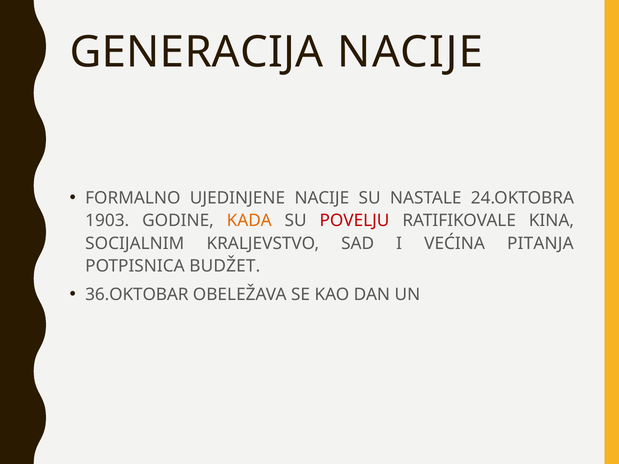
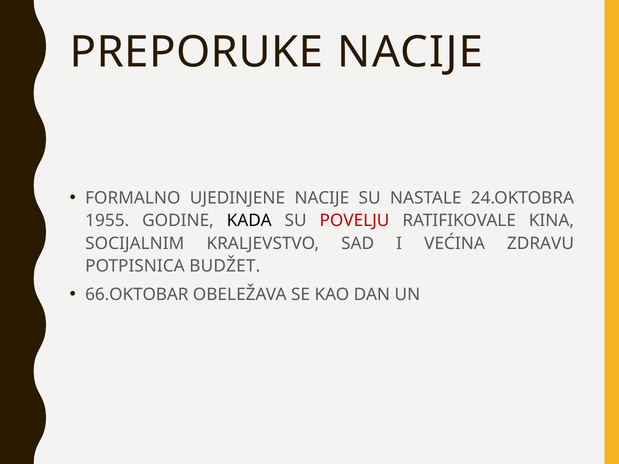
GENERACIJA: GENERACIJA -> PREPORUKE
1903: 1903 -> 1955
KADA colour: orange -> black
PITANJA: PITANJA -> ZDRAVU
36.OKTOBAR: 36.OKTOBAR -> 66.OKTOBAR
